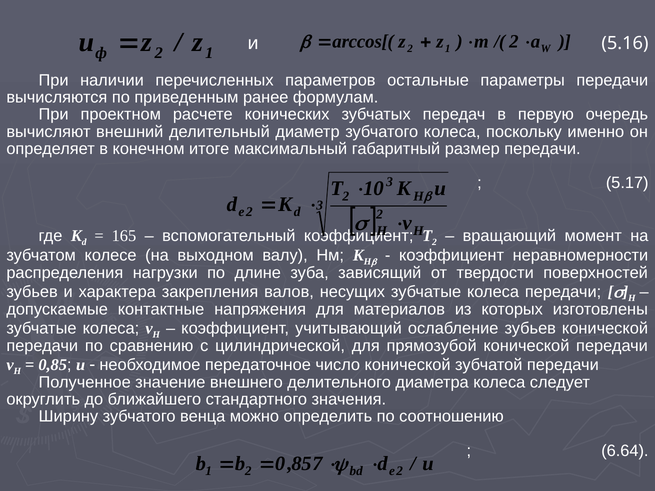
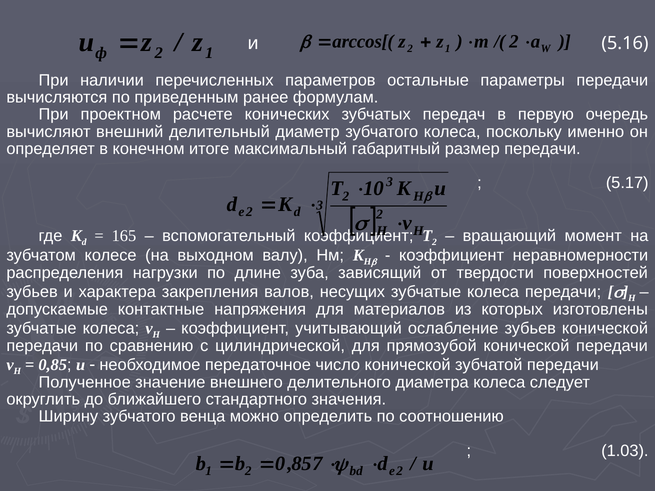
6.64: 6.64 -> 1.03
